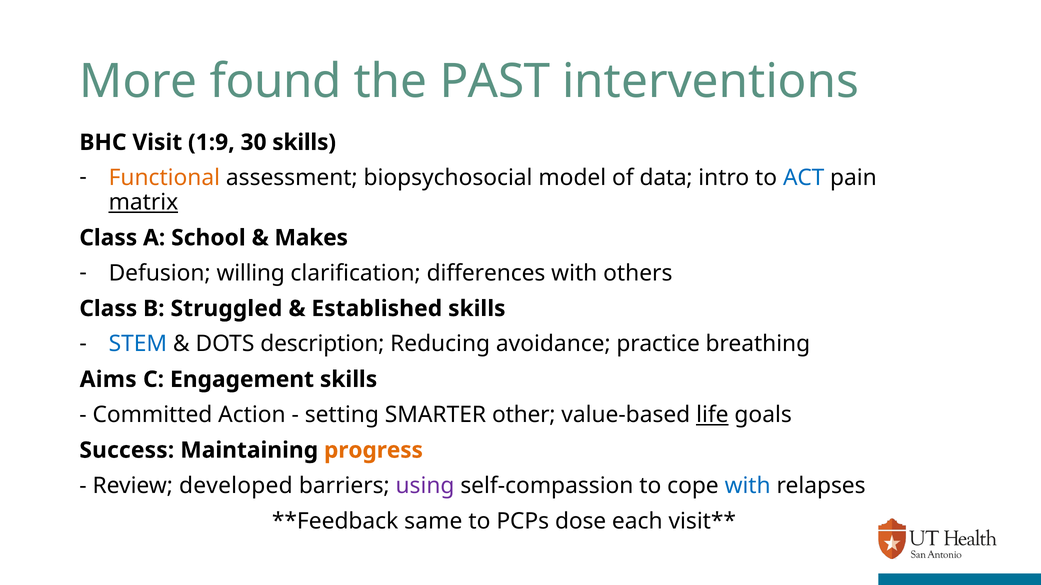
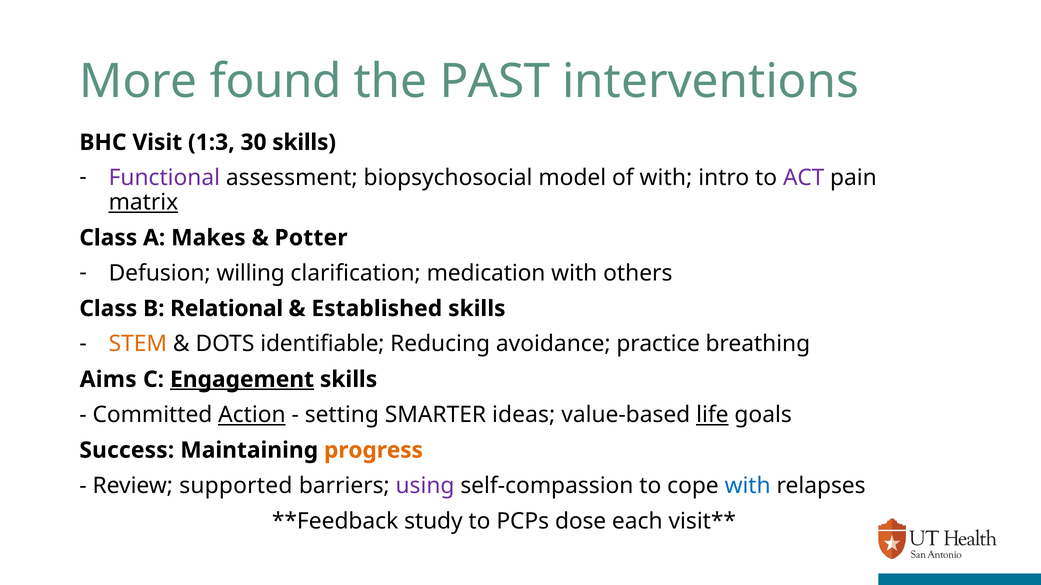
1:9: 1:9 -> 1:3
Functional colour: orange -> purple
of data: data -> with
ACT colour: blue -> purple
School: School -> Makes
Makes: Makes -> Potter
differences: differences -> medication
Struggled: Struggled -> Relational
STEM colour: blue -> orange
description: description -> identifiable
Engagement underline: none -> present
Action underline: none -> present
other: other -> ideas
developed: developed -> supported
same: same -> study
